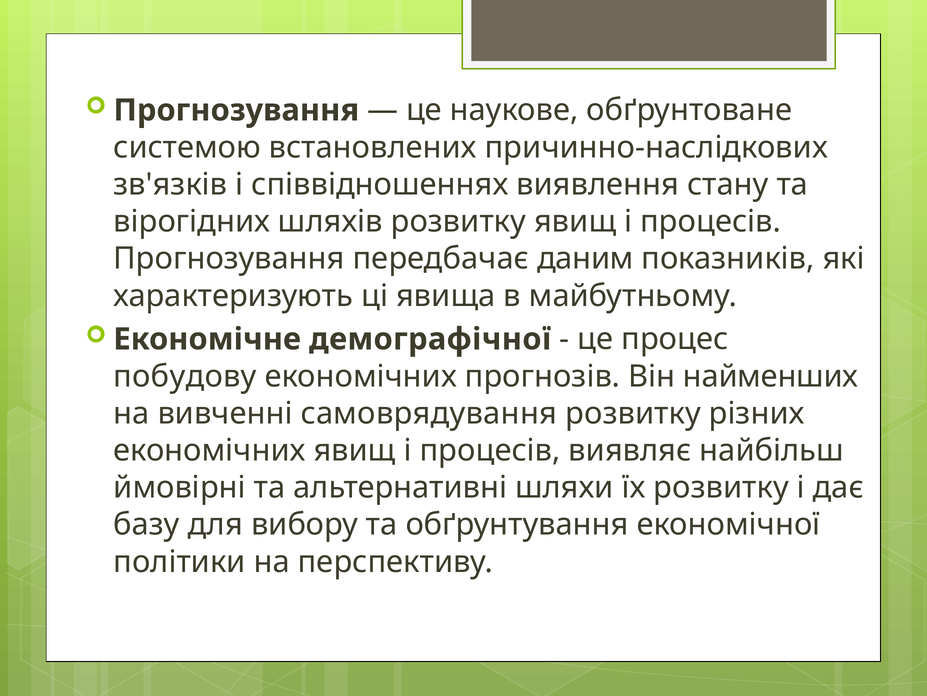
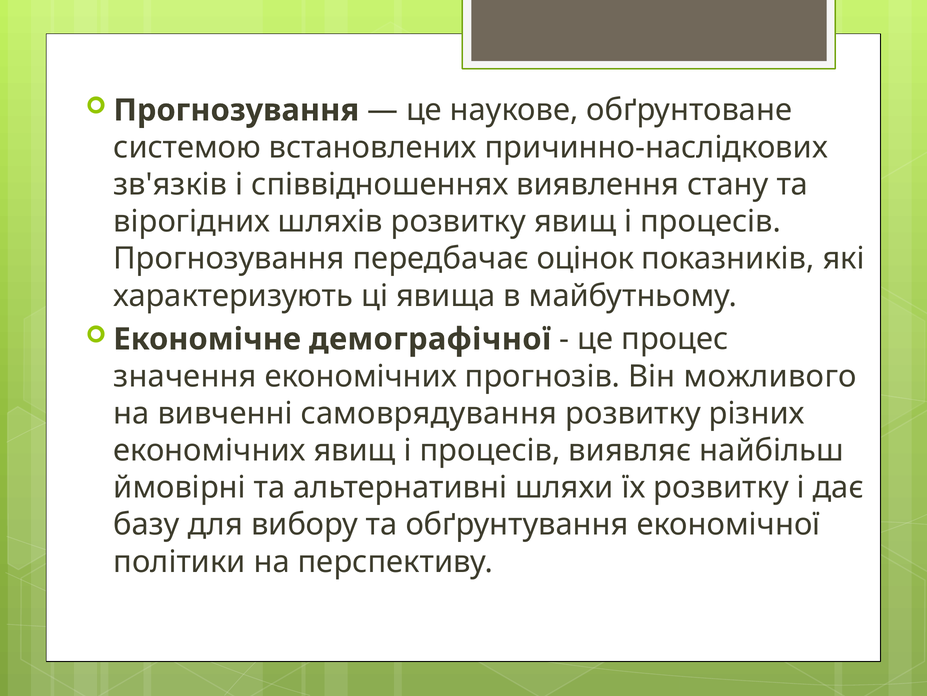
даним: даним -> оцінок
побудову: побудову -> значення
найменших: найменших -> можливого
